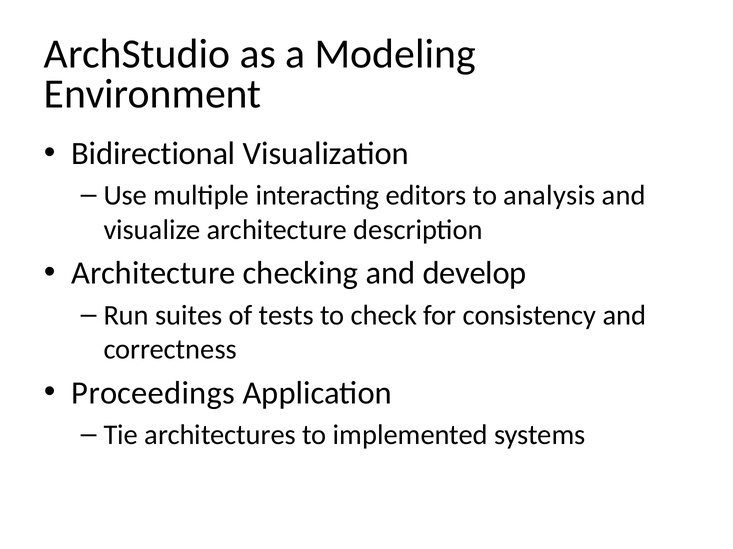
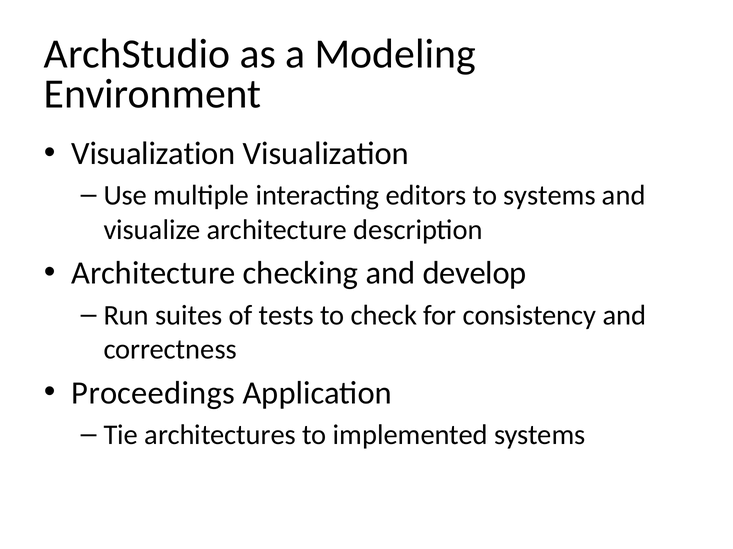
Bidirectional at (153, 154): Bidirectional -> Visualization
to analysis: analysis -> systems
